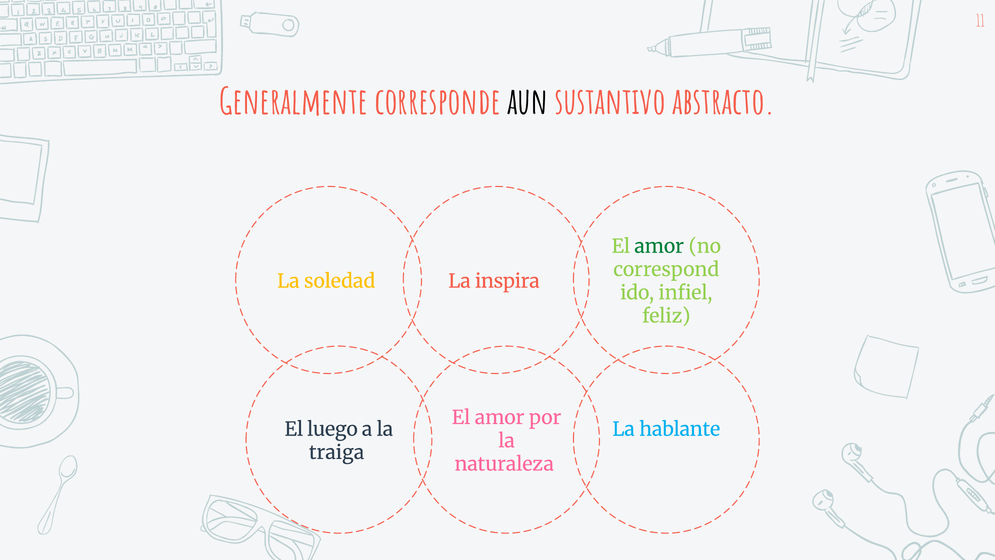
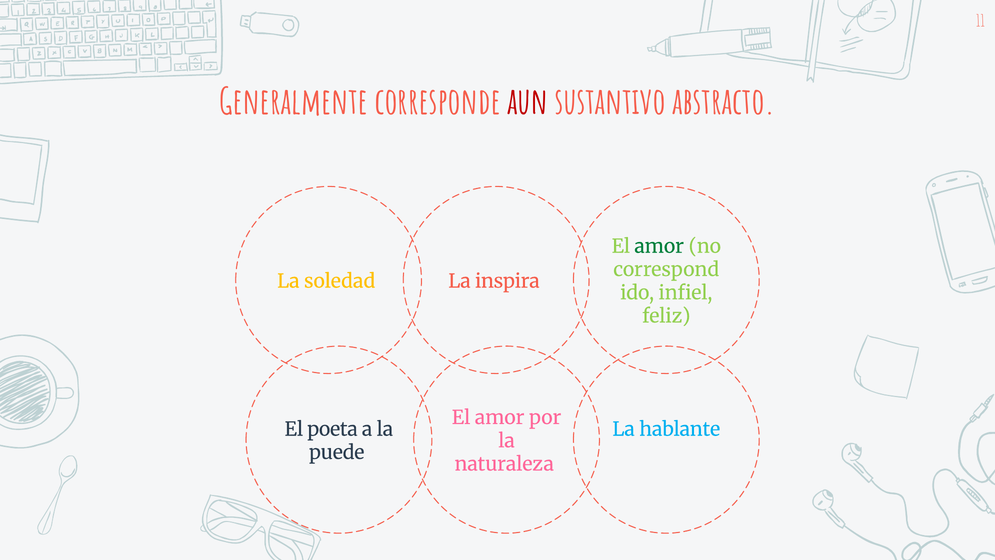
aun colour: black -> red
luego: luego -> poeta
traiga: traiga -> puede
